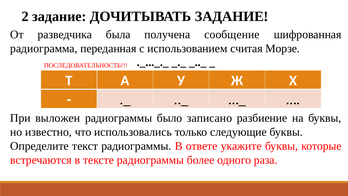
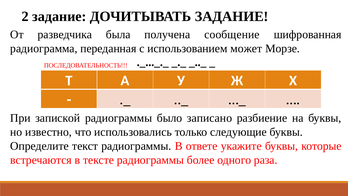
считая: считая -> может
выложен: выложен -> запиской
